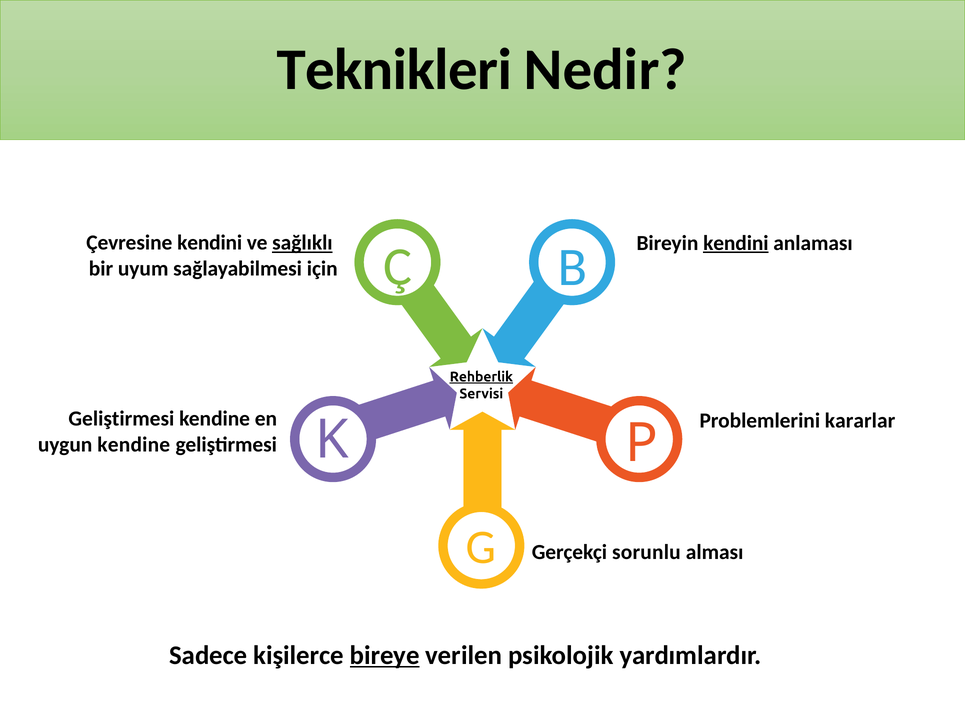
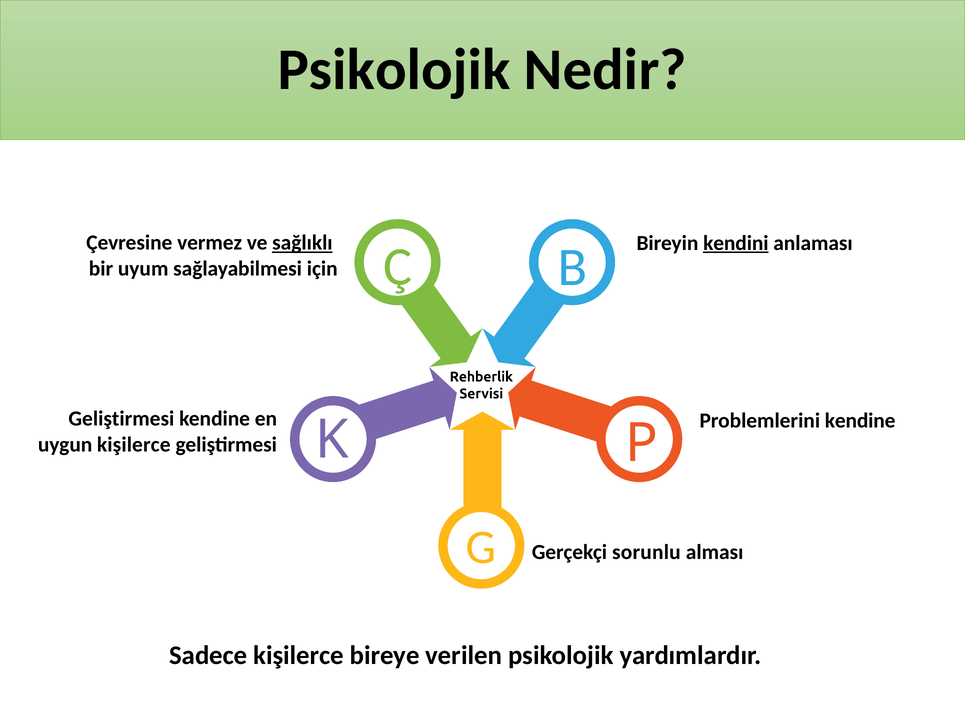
Teknikleri at (394, 70): Teknikleri -> Psikolojik
Çevresine kendini: kendini -> vermez
Rehberlik underline: present -> none
Problemlerini kararlar: kararlar -> kendine
uygun kendine: kendine -> kişilerce
bireye underline: present -> none
